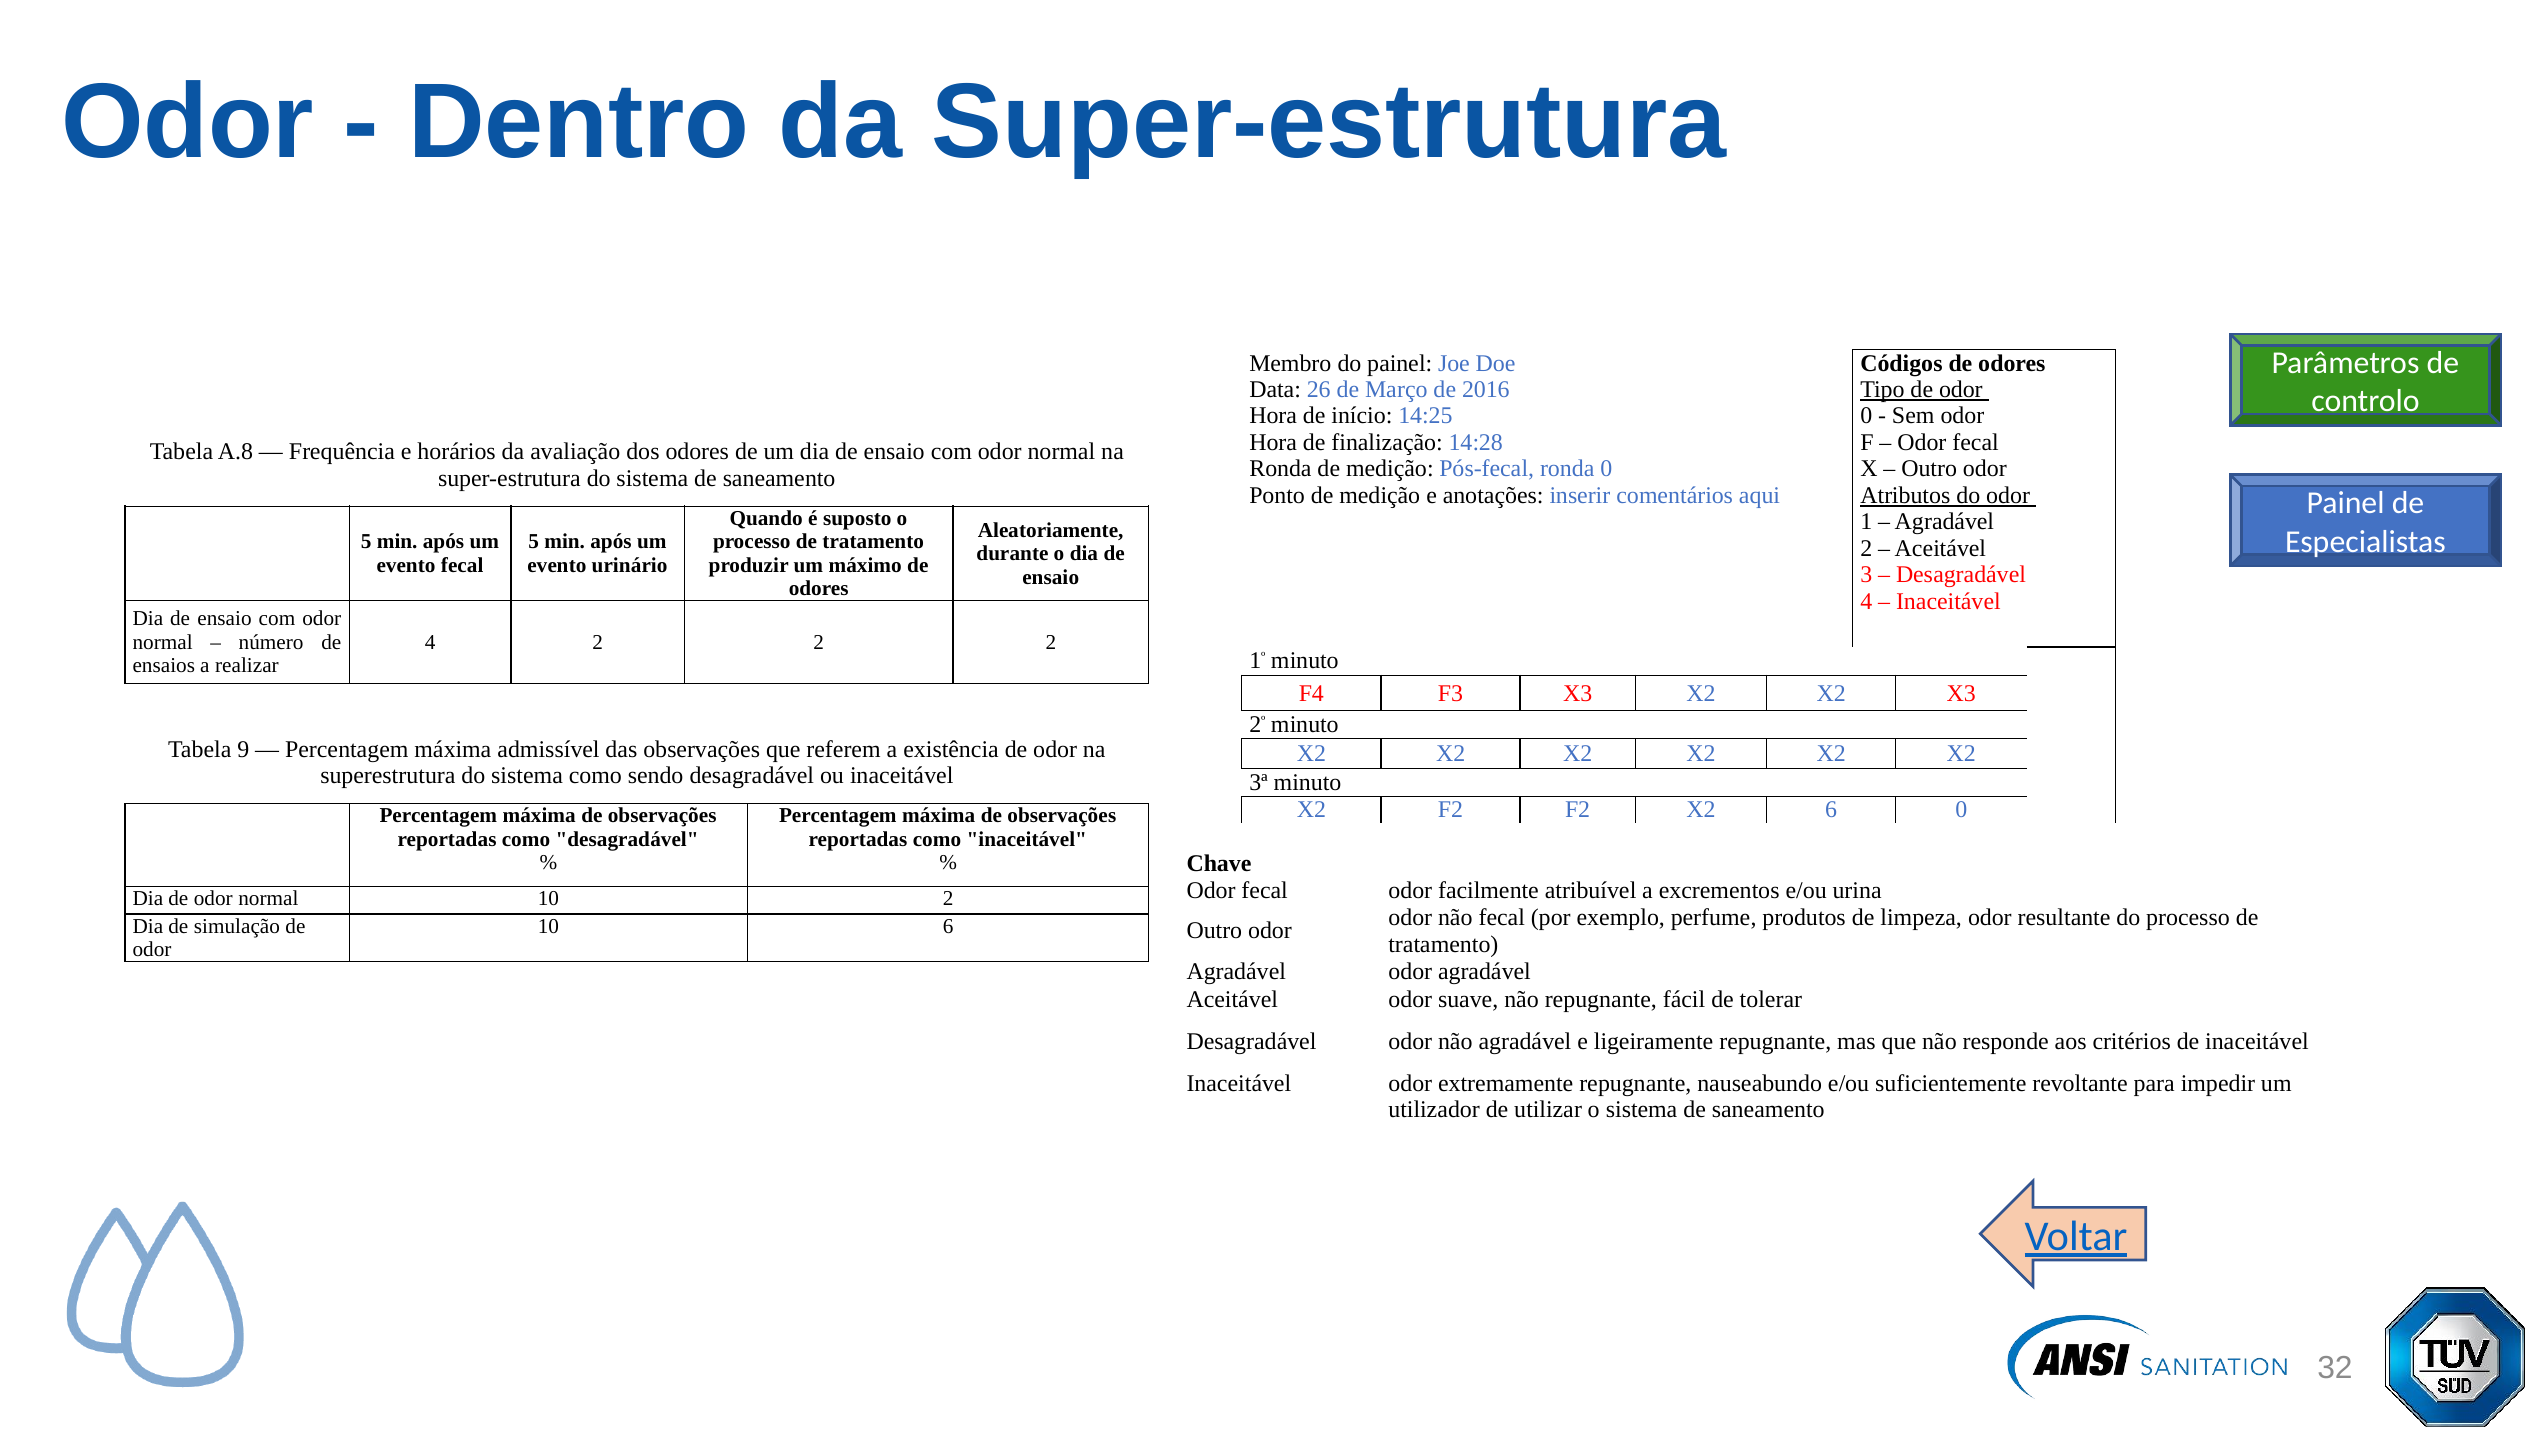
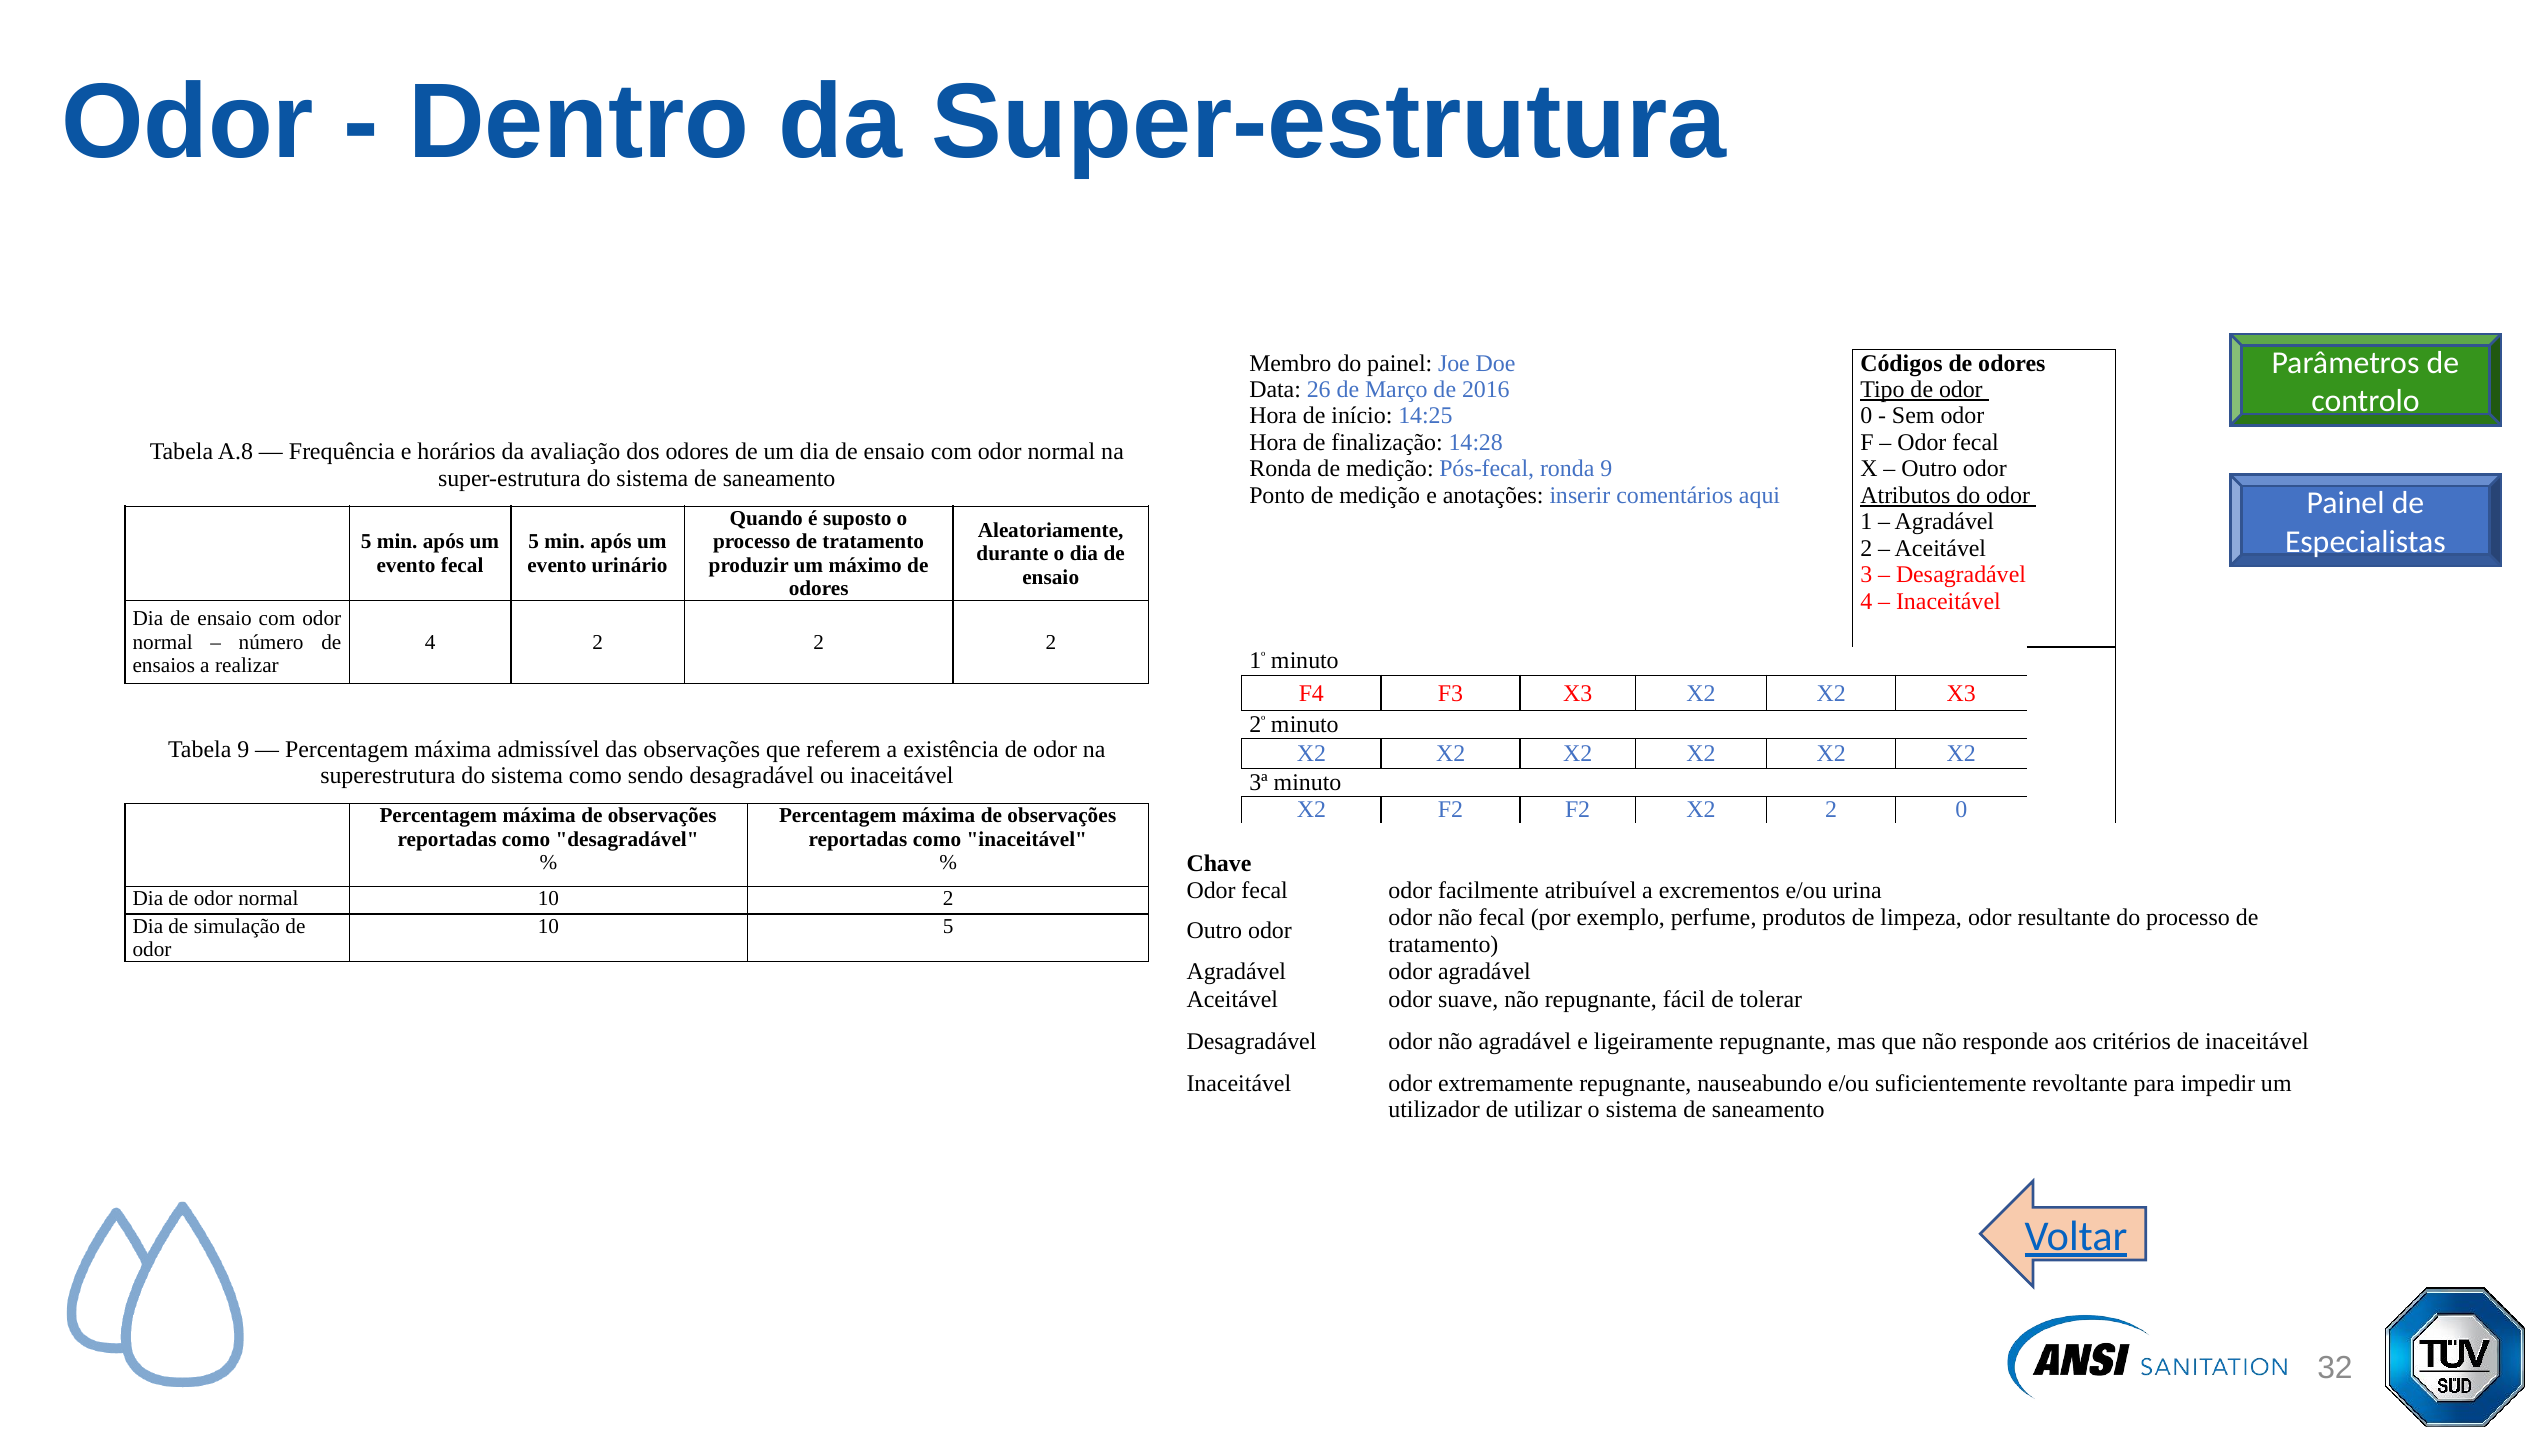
ronda 0: 0 -> 9
X2 6: 6 -> 2
10 6: 6 -> 5
